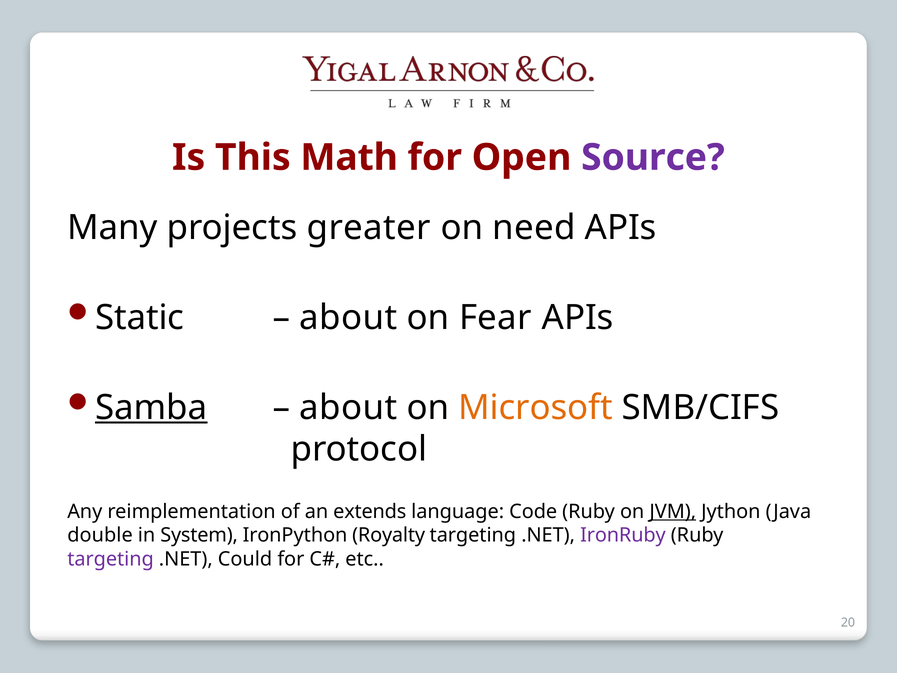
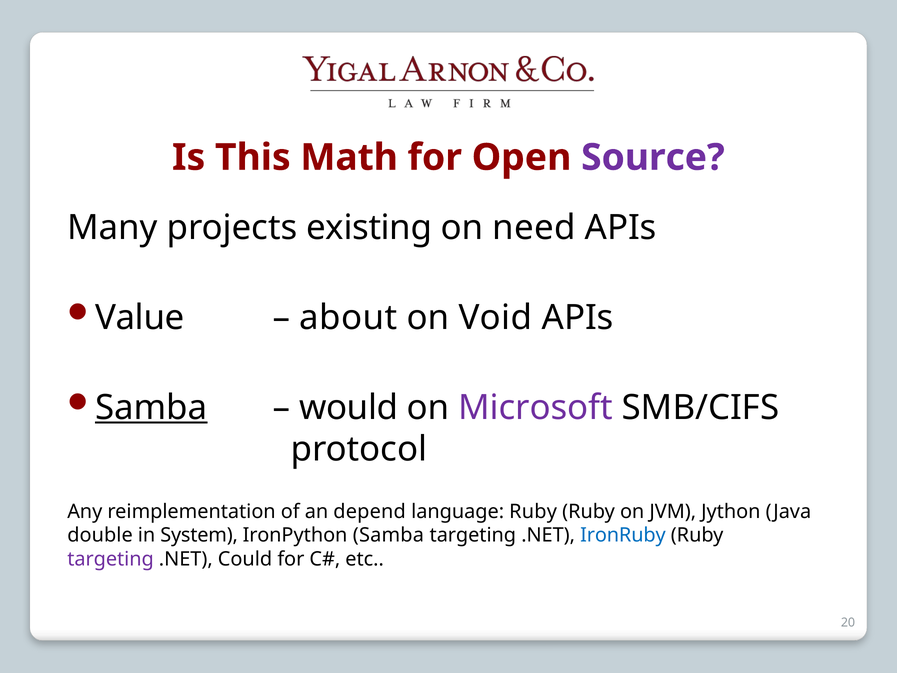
greater: greater -> existing
Static: Static -> Value
Fear: Fear -> Void
about at (348, 407): about -> would
Microsoft colour: orange -> purple
extends: extends -> depend
language Code: Code -> Ruby
JVM underline: present -> none
IronPython Royalty: Royalty -> Samba
IronRuby colour: purple -> blue
